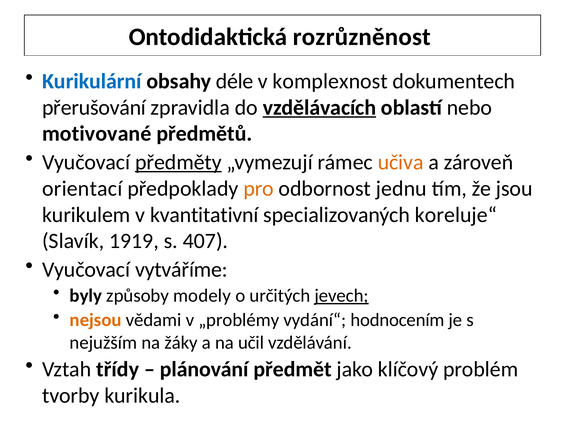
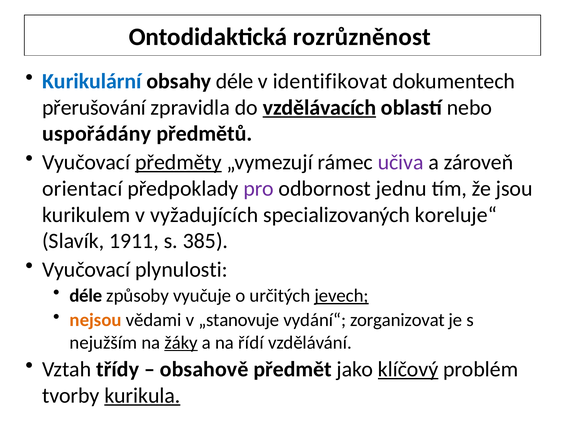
komplexnost: komplexnost -> identifikovat
motivované: motivované -> uspořádány
učiva colour: orange -> purple
pro colour: orange -> purple
kvantitativní: kvantitativní -> vyžadujících
1919: 1919 -> 1911
407: 407 -> 385
vytváříme: vytváříme -> plynulosti
byly at (86, 296): byly -> déle
modely: modely -> vyučuje
„problémy: „problémy -> „stanovuje
hodnocením: hodnocením -> zorganizovat
žáky underline: none -> present
učil: učil -> řídí
plánování: plánování -> obsahově
klíčový underline: none -> present
kurikula underline: none -> present
